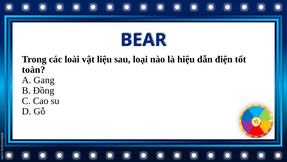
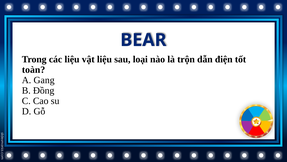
các loài: loài -> liệu
hiệu: hiệu -> trộn
